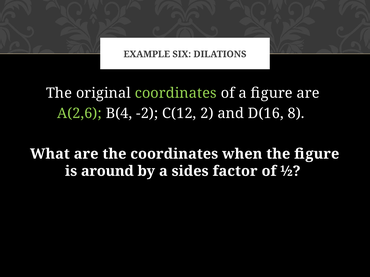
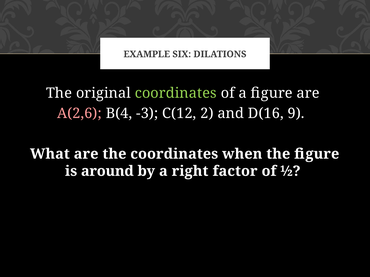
A(2,6 colour: light green -> pink
-2: -2 -> -3
8: 8 -> 9
sides: sides -> right
